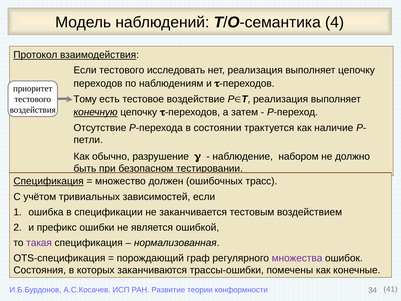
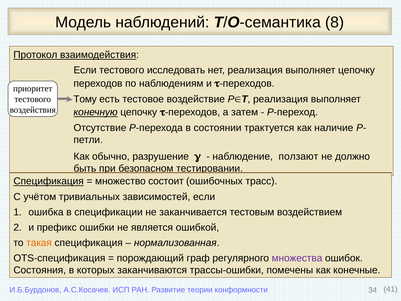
4: 4 -> 8
набором: набором -> ползают
должен: должен -> состоит
такая colour: purple -> orange
